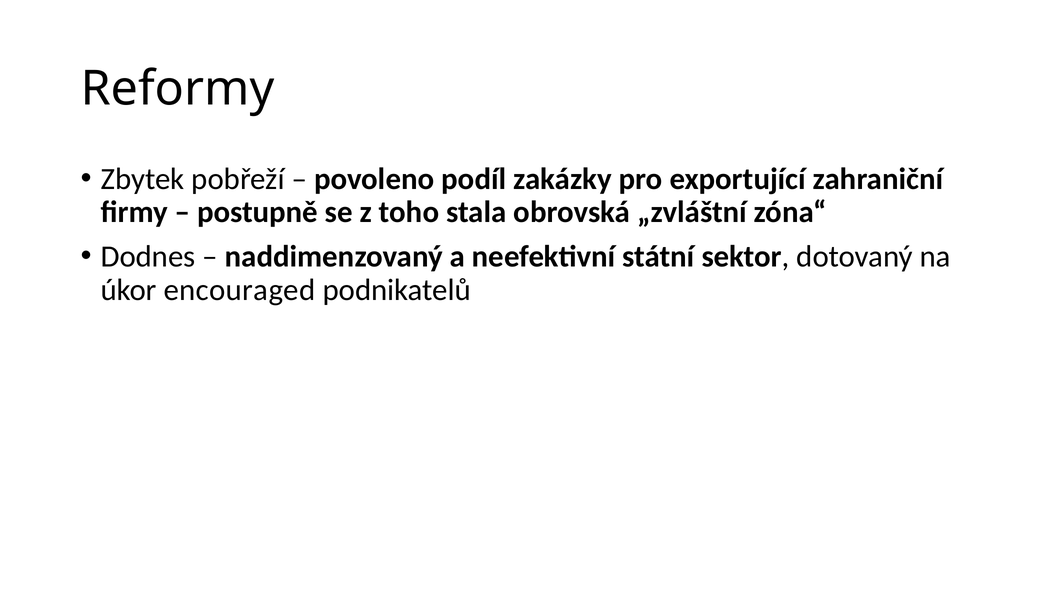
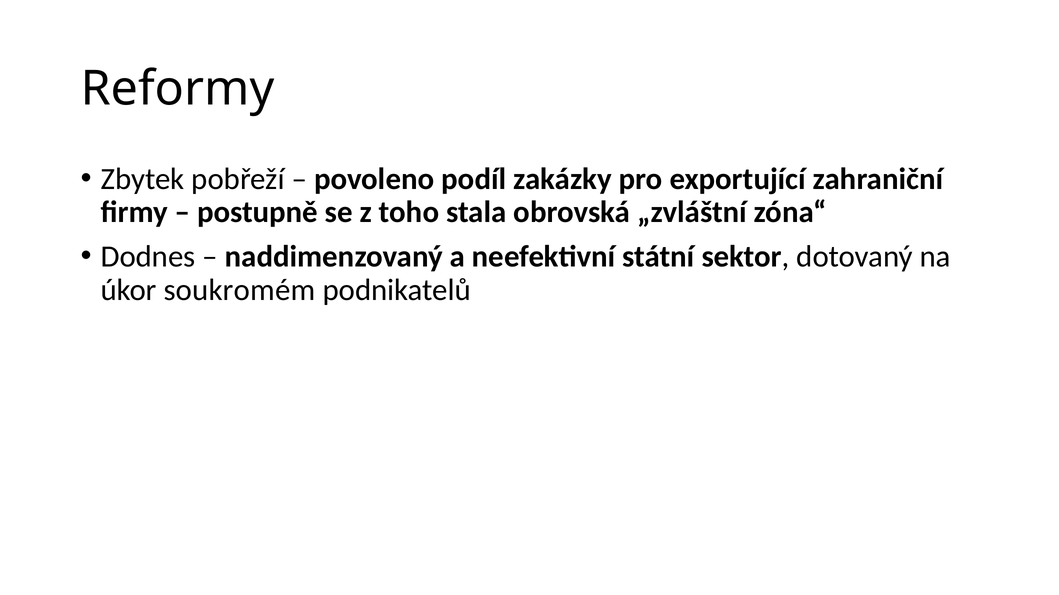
encouraged: encouraged -> soukromém
